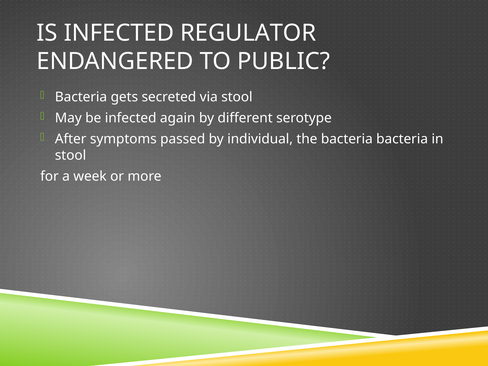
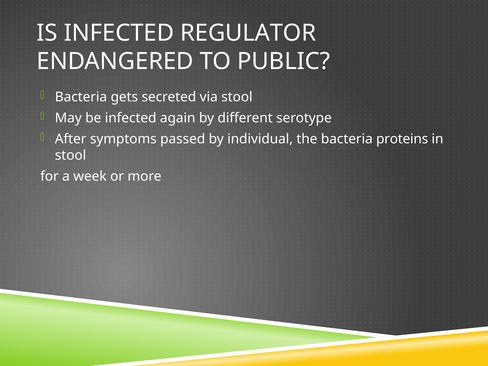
bacteria bacteria: bacteria -> proteins
